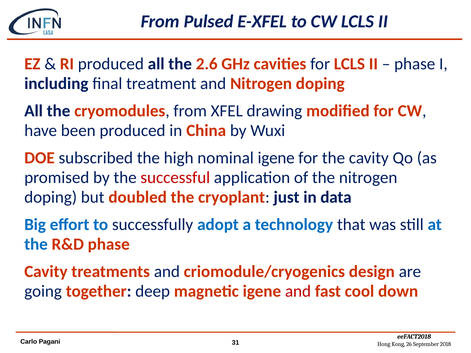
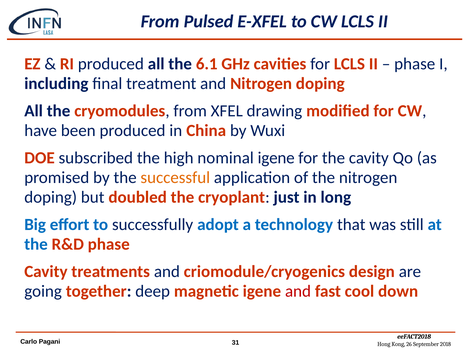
2.6: 2.6 -> 6.1
successful colour: red -> orange
data: data -> long
